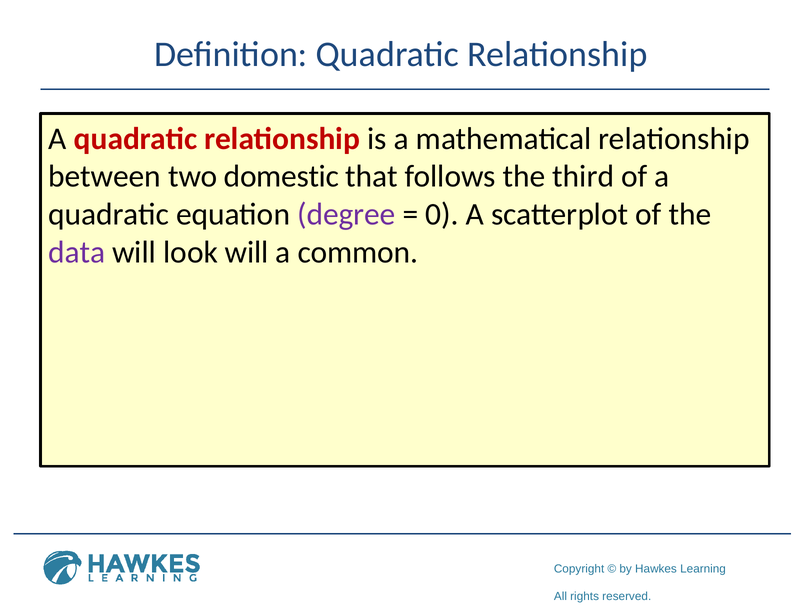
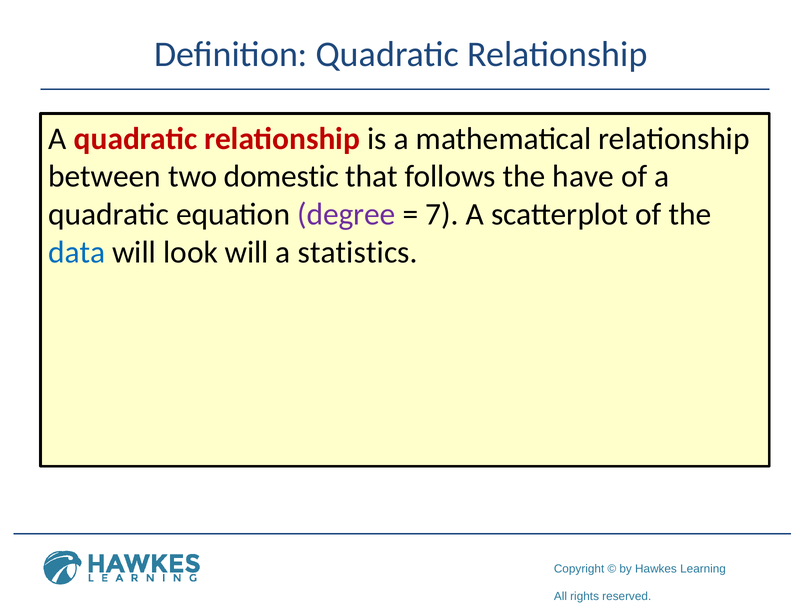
third: third -> have
0: 0 -> 7
data colour: purple -> blue
common: common -> statistics
